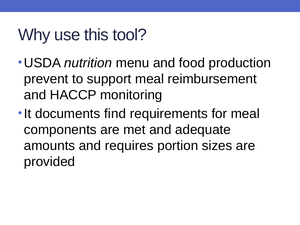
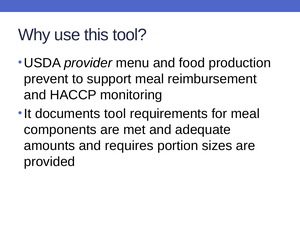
nutrition: nutrition -> provider
documents find: find -> tool
